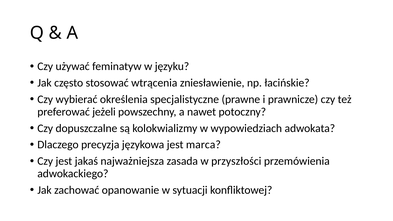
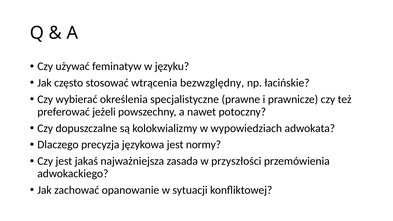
zniesławienie: zniesławienie -> bezwzględny
marca: marca -> normy
